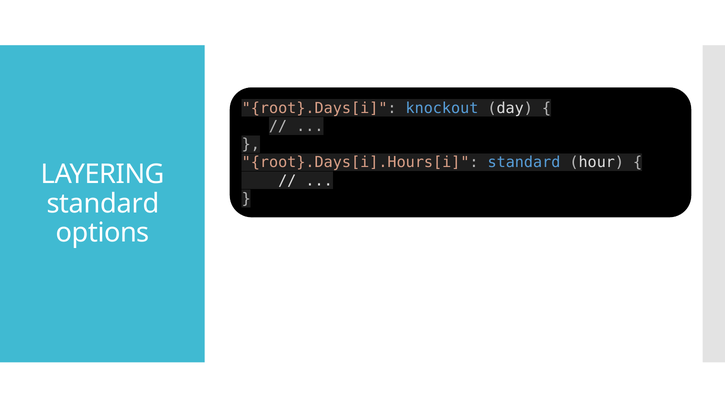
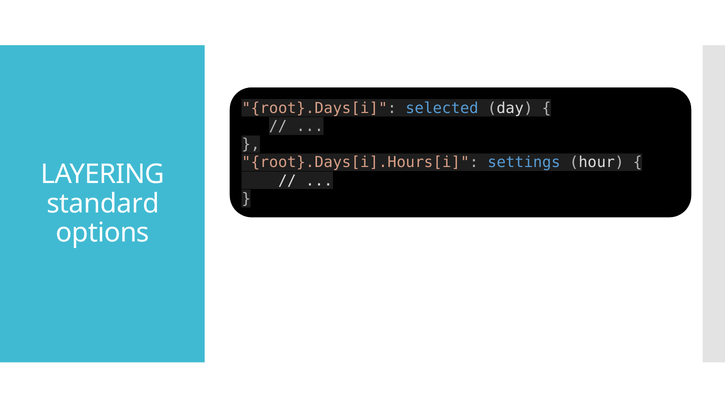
knockout: knockout -> selected
root}.Days[i].Hours[i standard: standard -> settings
